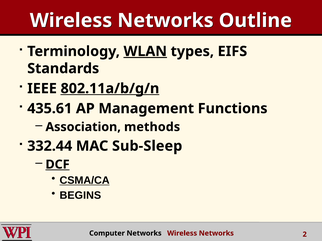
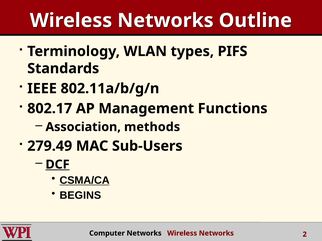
WLAN underline: present -> none
EIFS: EIFS -> PIFS
802.11a/b/g/n underline: present -> none
435.61: 435.61 -> 802.17
332.44: 332.44 -> 279.49
Sub-Sleep: Sub-Sleep -> Sub-Users
